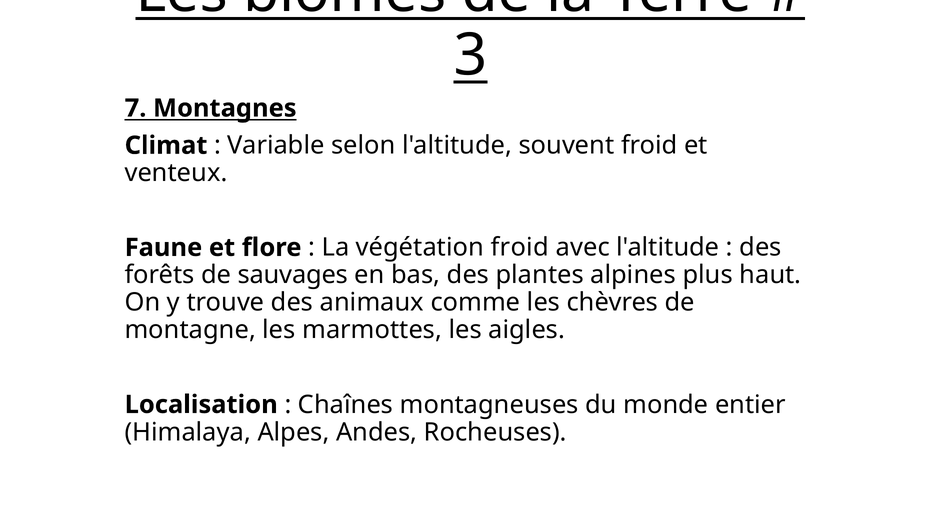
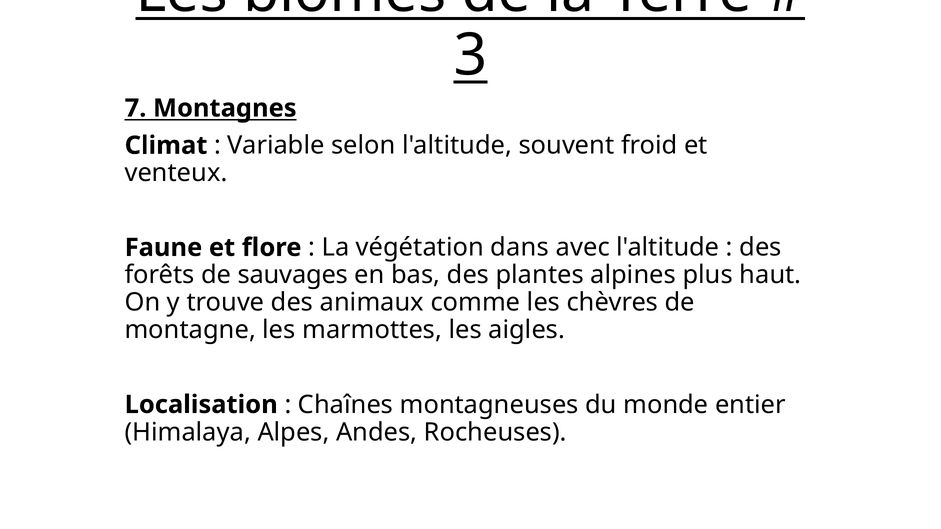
végétation froid: froid -> dans
